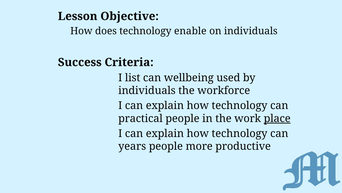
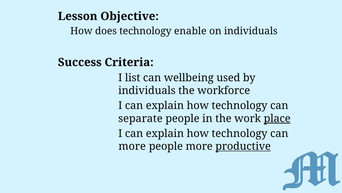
practical: practical -> separate
years at (132, 146): years -> more
productive underline: none -> present
